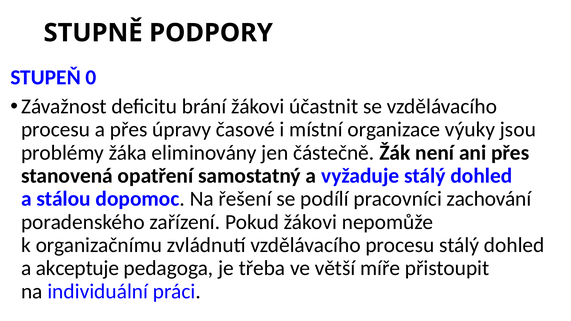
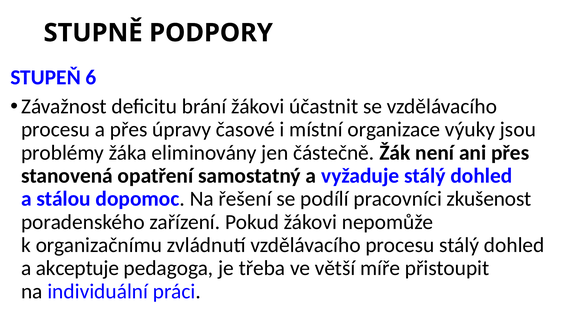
0: 0 -> 6
zachování: zachování -> zkušenost
